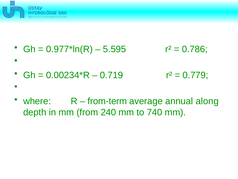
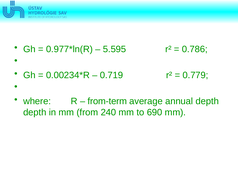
annual along: along -> depth
740: 740 -> 690
